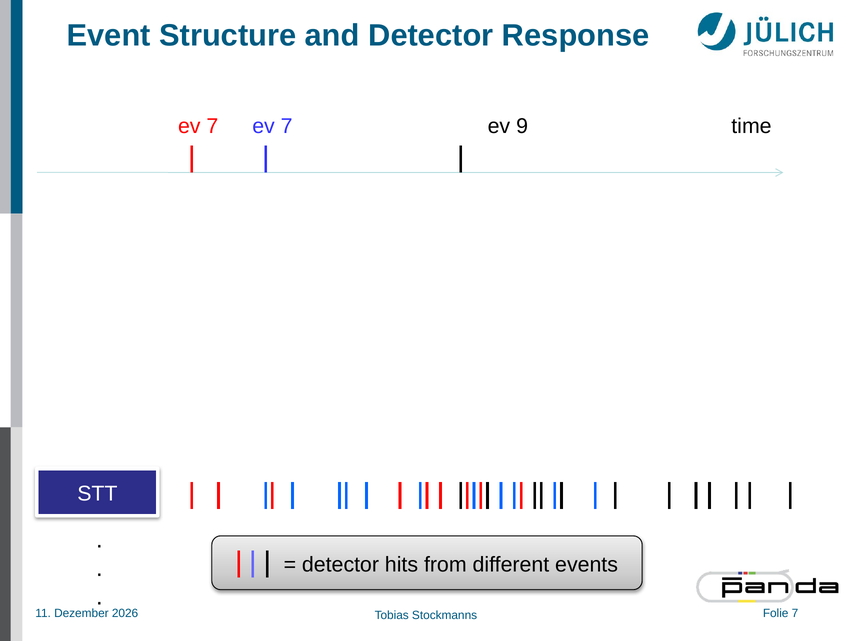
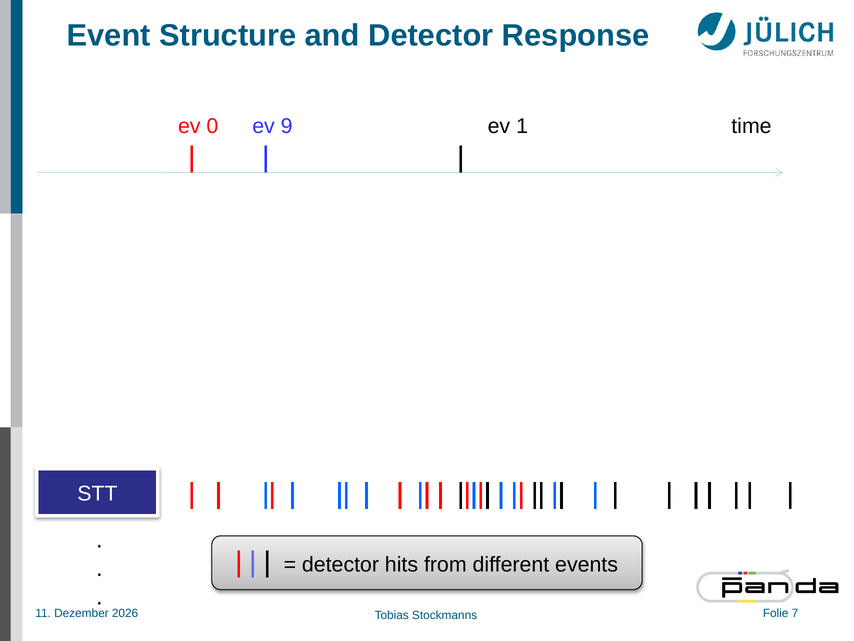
7 at (212, 126): 7 -> 0
7 at (287, 126): 7 -> 9
9: 9 -> 1
